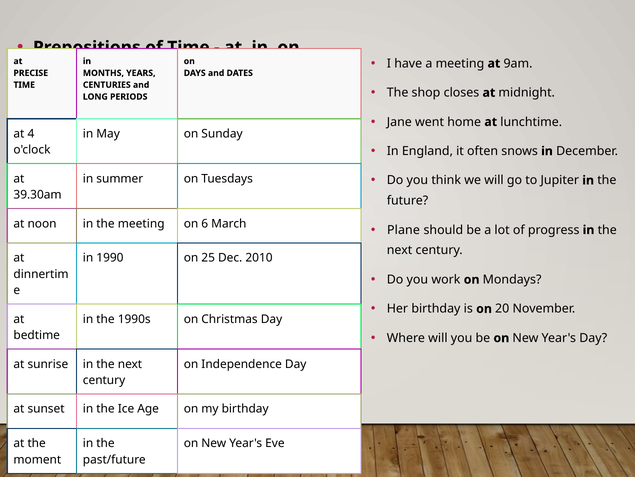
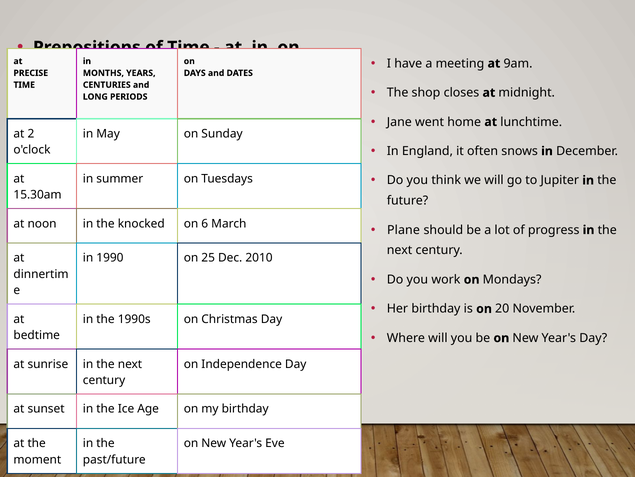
4: 4 -> 2
39.30am: 39.30am -> 15.30am
the meeting: meeting -> knocked
